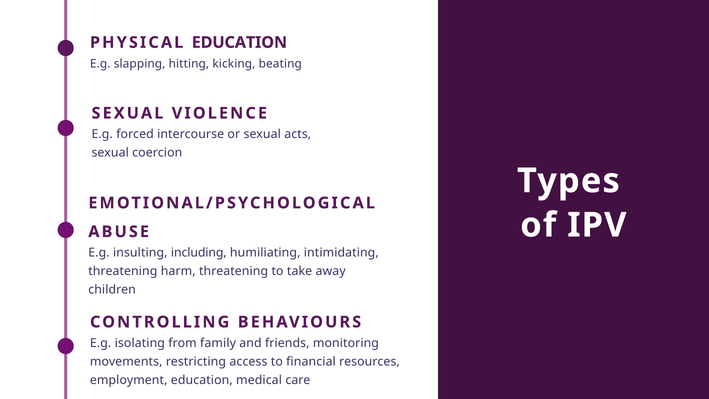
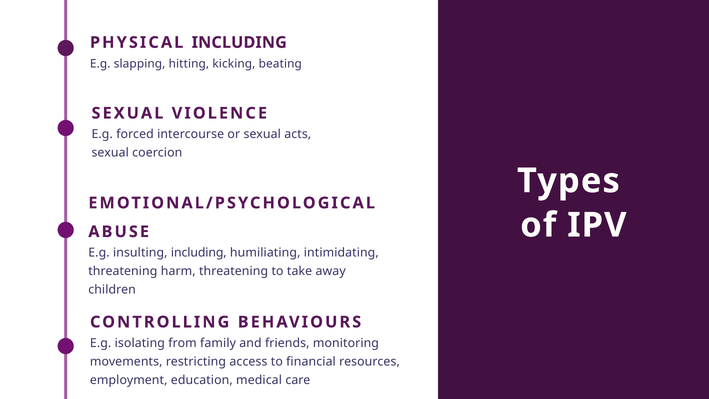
PHYSICAL EDUCATION: EDUCATION -> INCLUDING
